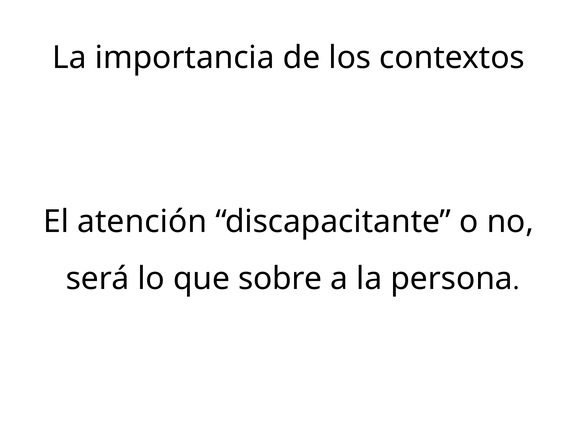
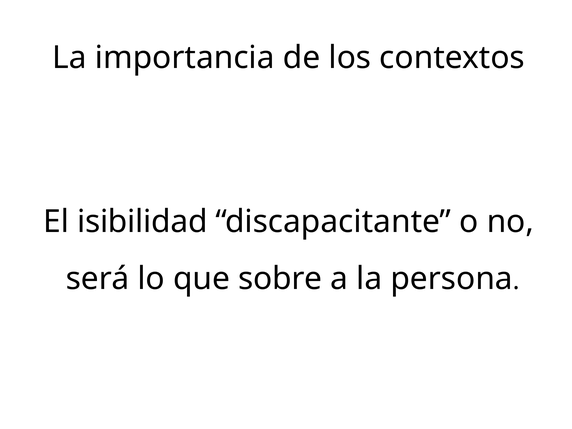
atención: atención -> isibilidad
